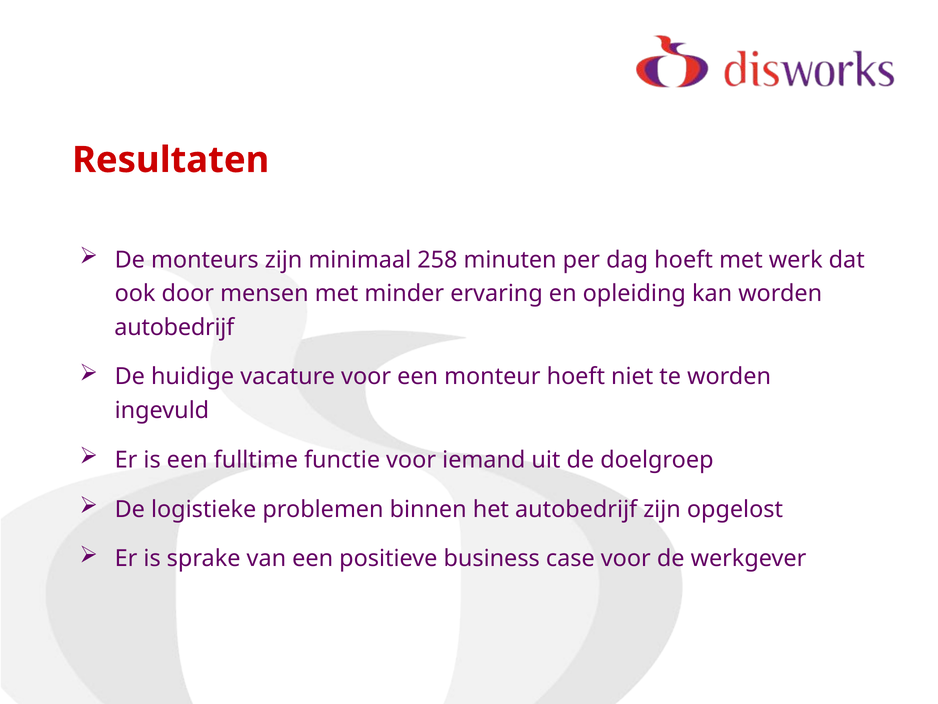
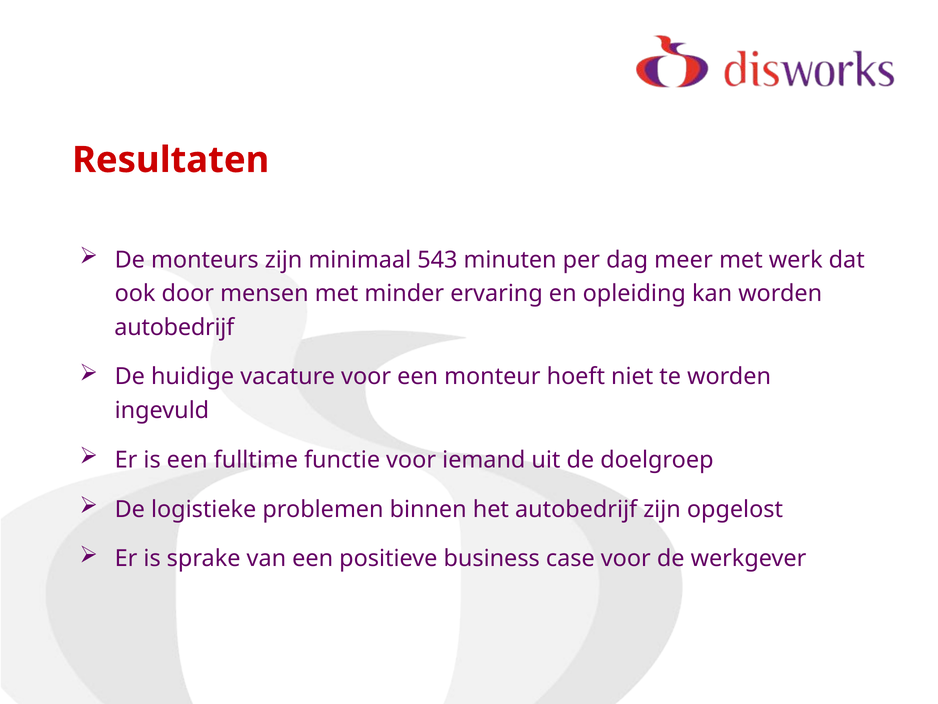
258: 258 -> 543
dag hoeft: hoeft -> meer
